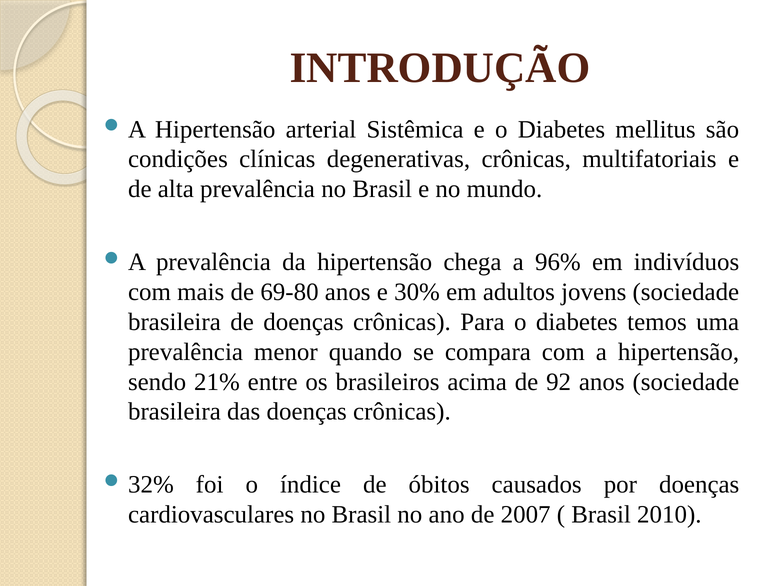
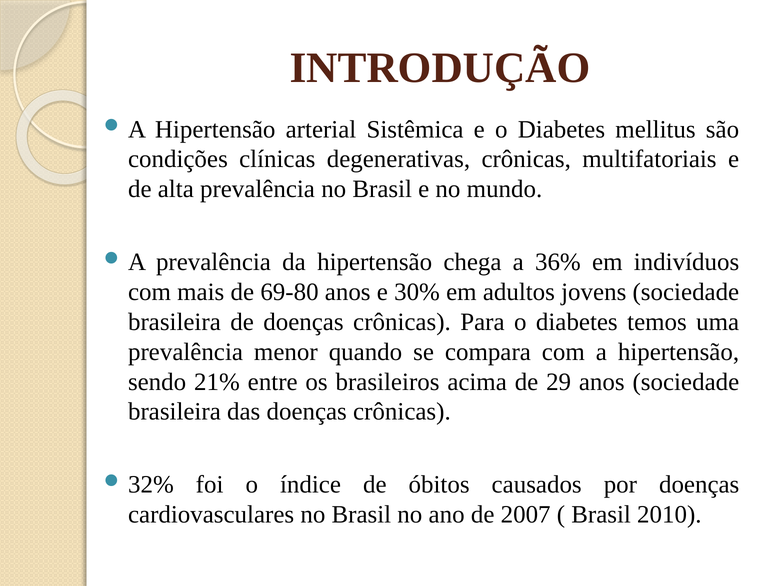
96%: 96% -> 36%
92: 92 -> 29
